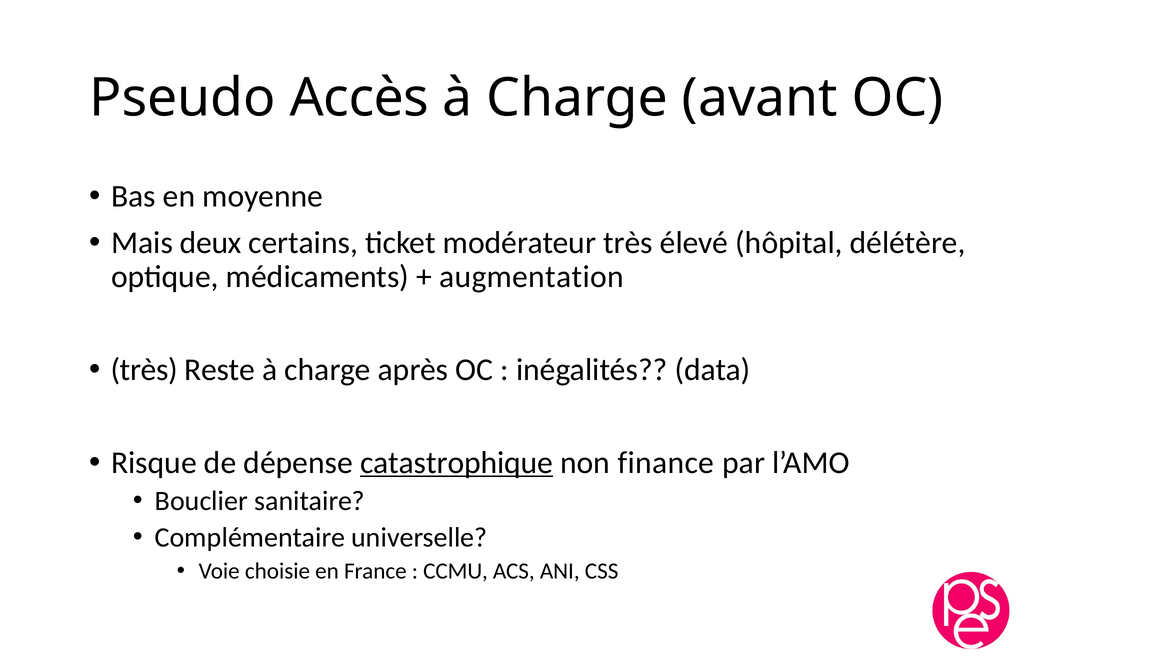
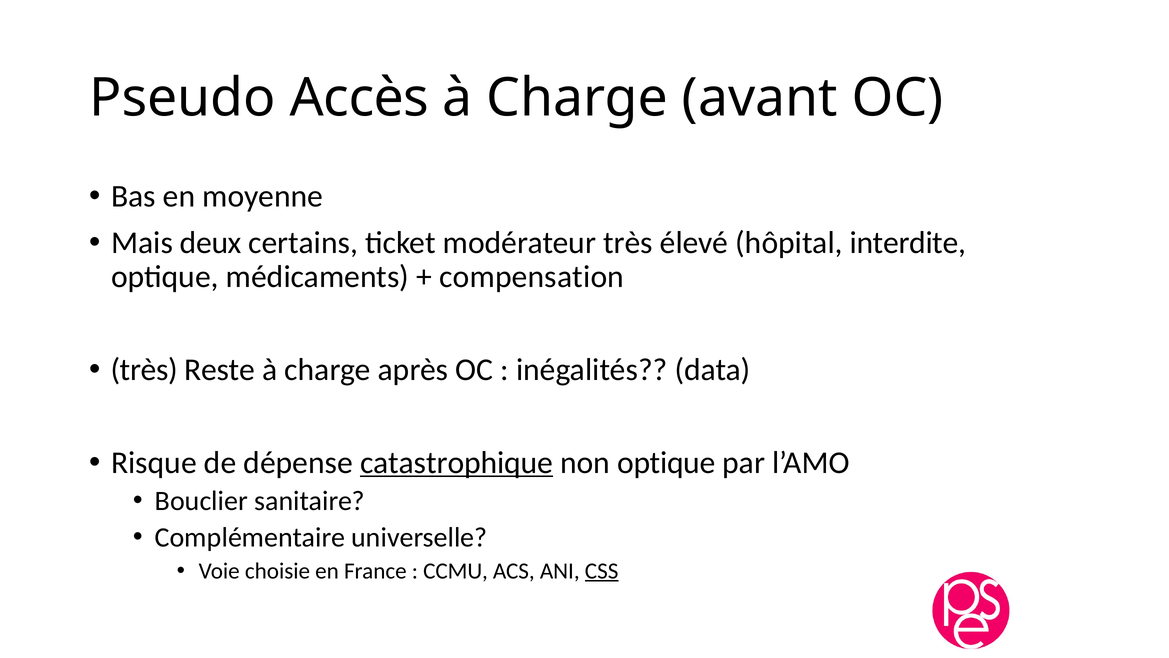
délétère: délétère -> interdite
augmentation: augmentation -> compensation
non finance: finance -> optique
CSS underline: none -> present
